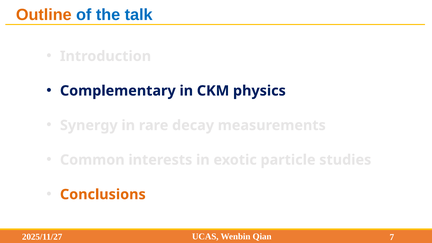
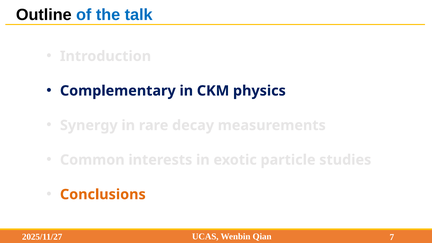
Outline colour: orange -> black
